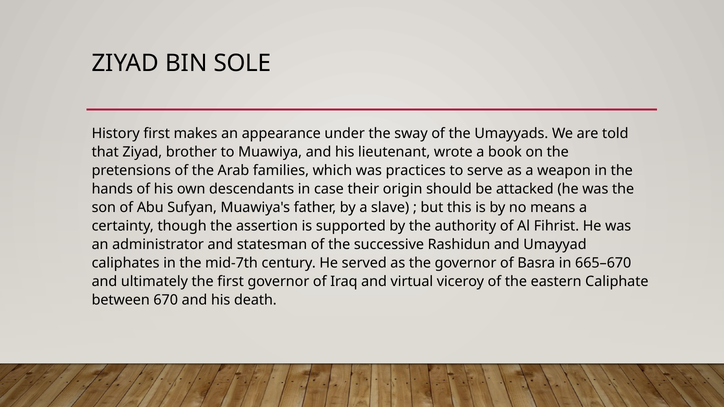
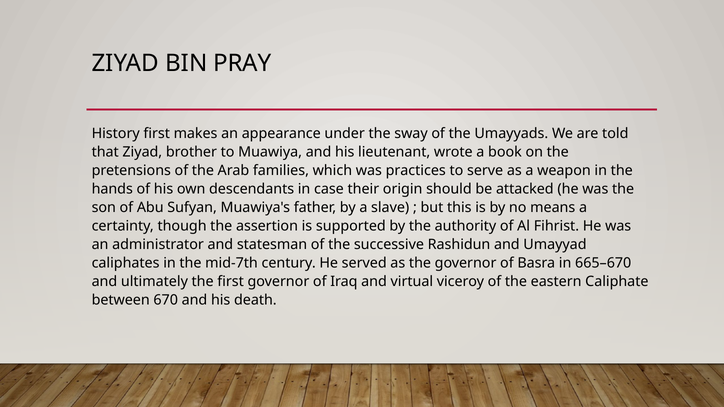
SOLE: SOLE -> PRAY
